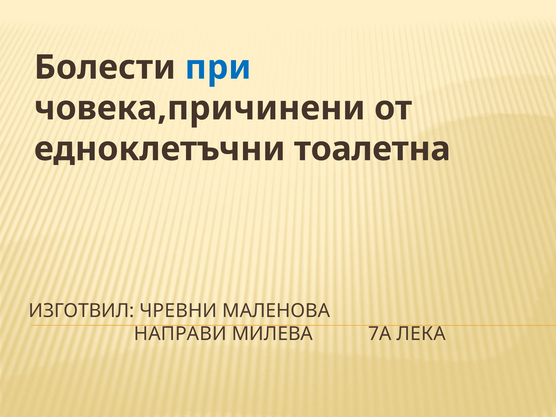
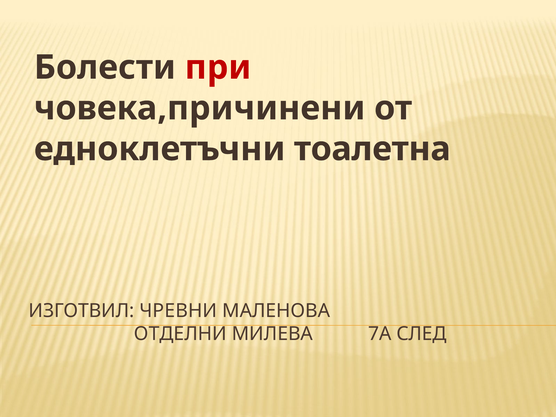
при colour: blue -> red
НАПРАВИ: НАПРАВИ -> ОТДЕЛНИ
ЛЕКА: ЛЕКА -> СЛЕД
